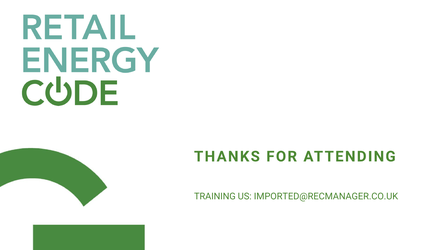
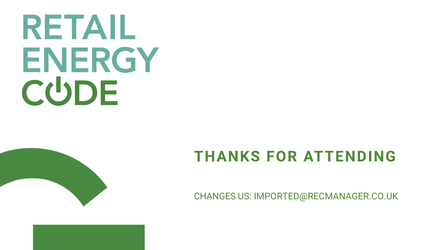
TRAINING: TRAINING -> CHANGES
